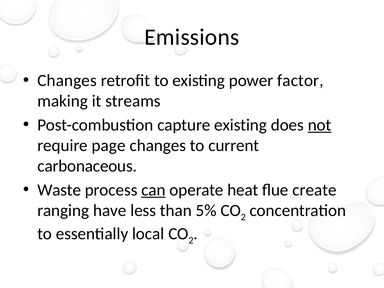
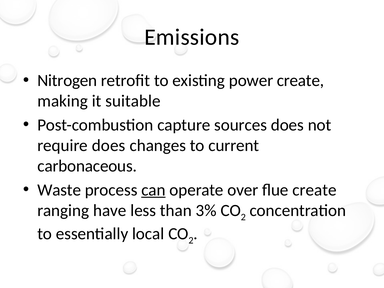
Changes at (67, 81): Changes -> Nitrogen
power factor: factor -> create
streams: streams -> suitable
capture existing: existing -> sources
not underline: present -> none
require page: page -> does
heat: heat -> over
5%: 5% -> 3%
